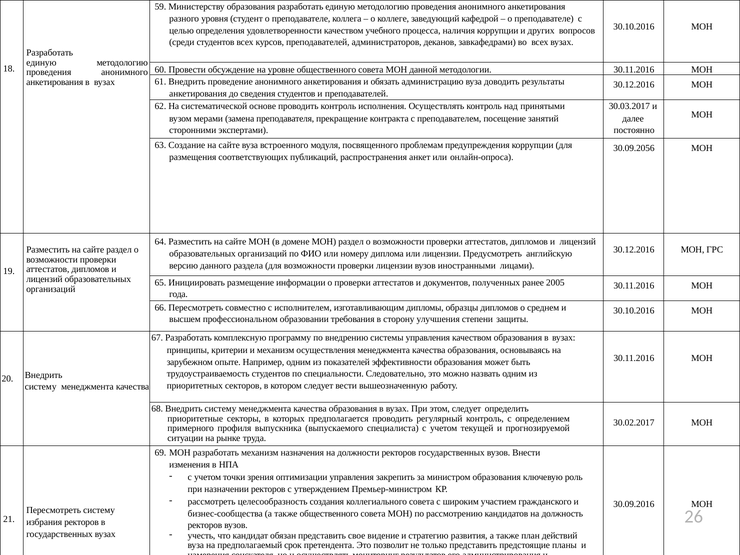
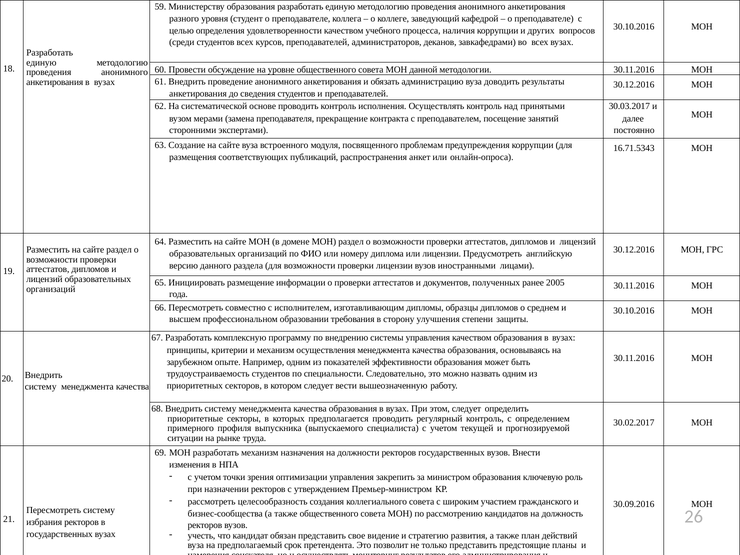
30.09.2056: 30.09.2056 -> 16.71.5343
